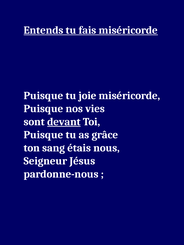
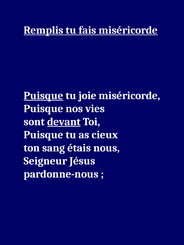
Entends: Entends -> Remplis
Puisque at (43, 96) underline: none -> present
grâce: grâce -> cieux
